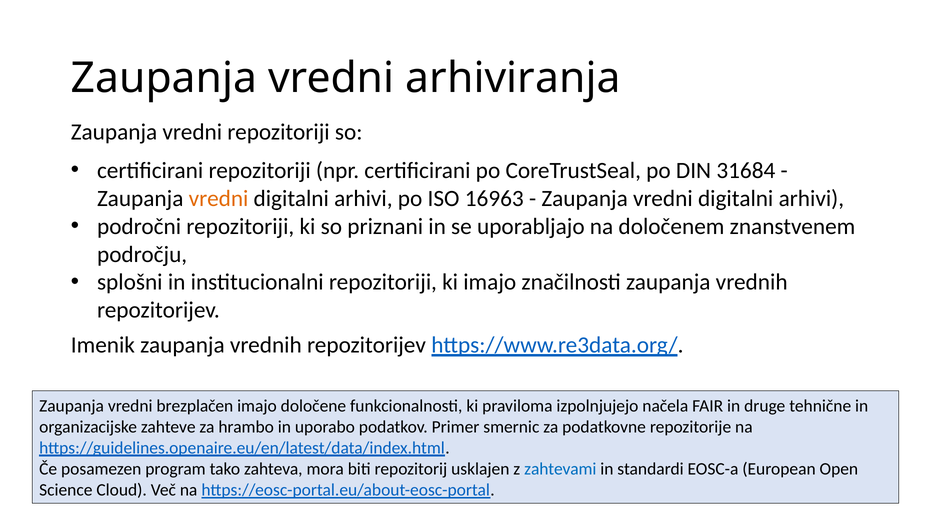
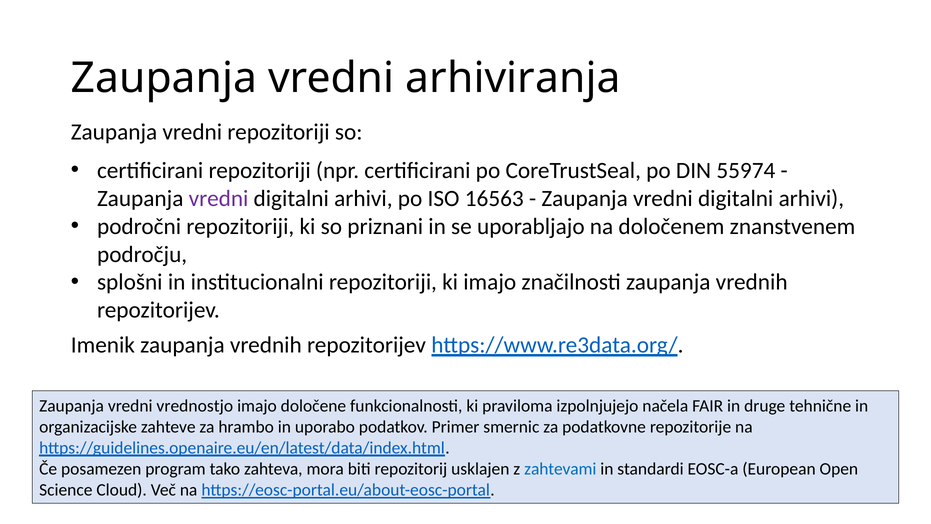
31684: 31684 -> 55974
vredni at (219, 198) colour: orange -> purple
16963: 16963 -> 16563
brezplačen: brezplačen -> vrednostjo
